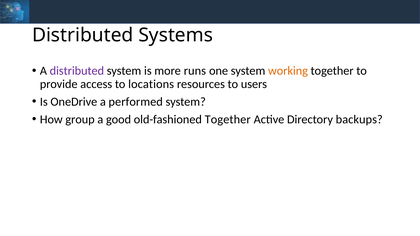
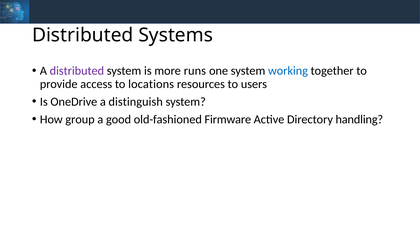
working colour: orange -> blue
performed: performed -> distinguish
old-fashioned Together: Together -> Firmware
backups: backups -> handling
